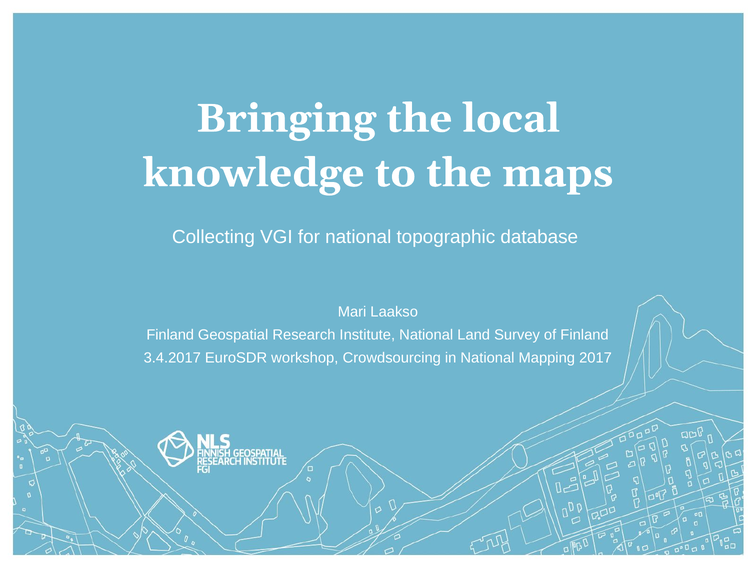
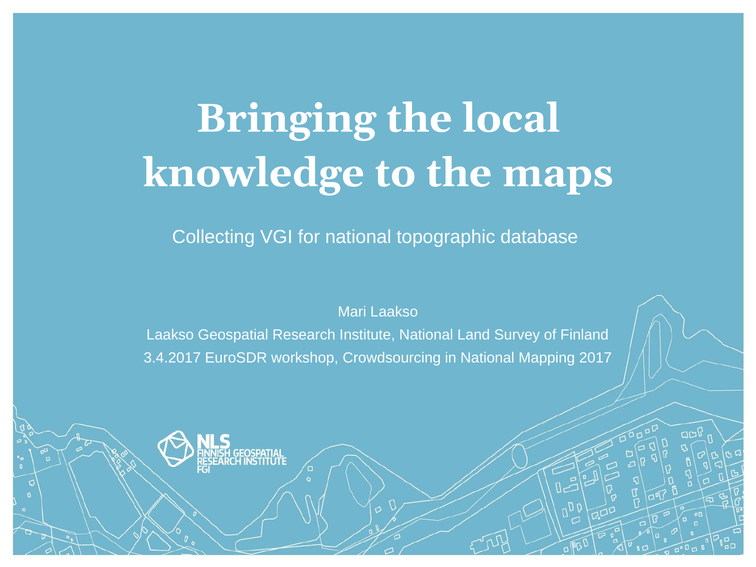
Finland at (170, 335): Finland -> Laakso
